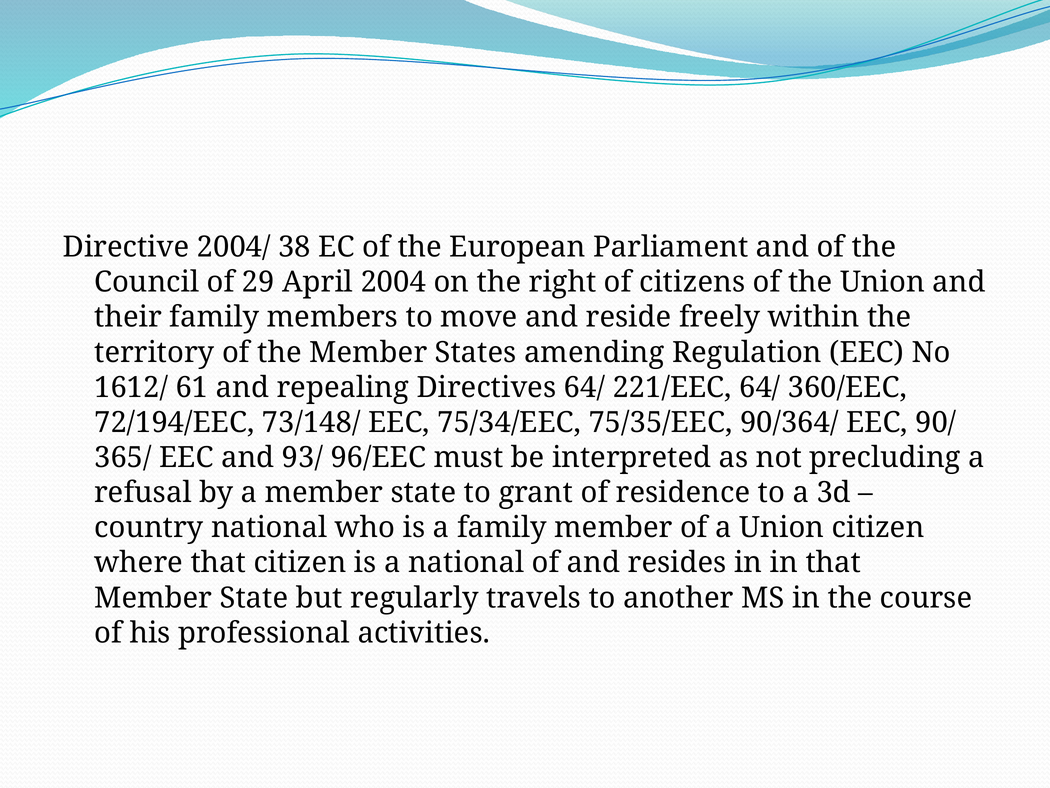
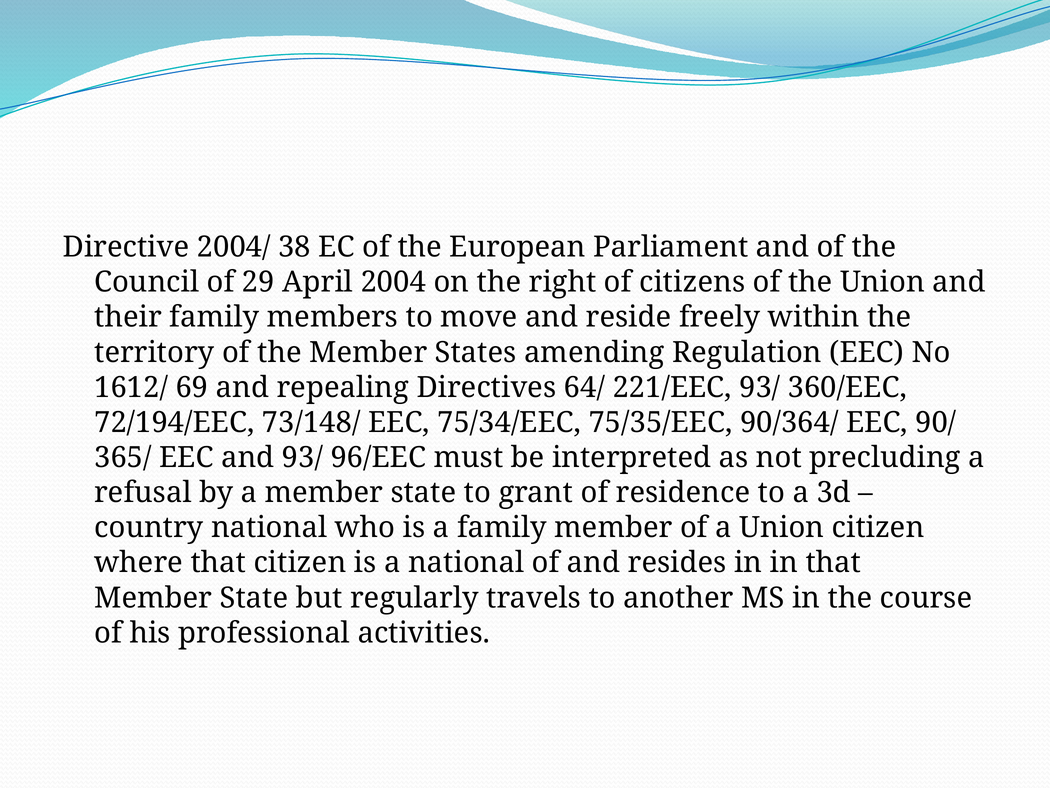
61: 61 -> 69
221/EEC 64/: 64/ -> 93/
